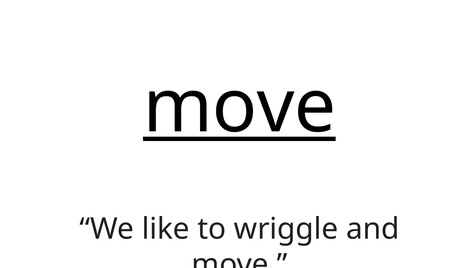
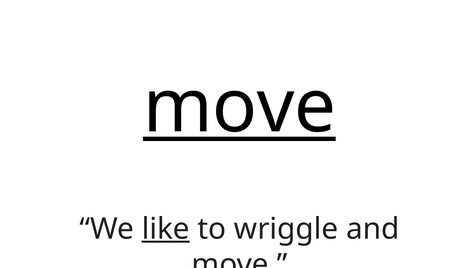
like underline: none -> present
